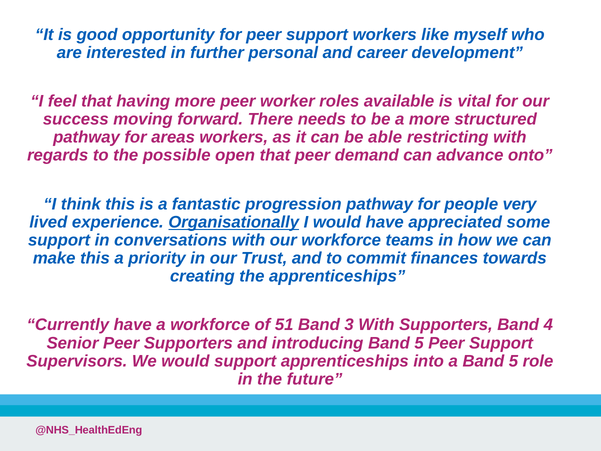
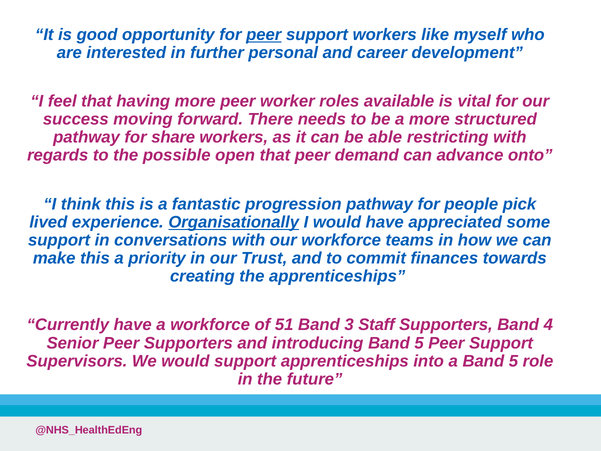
peer at (264, 35) underline: none -> present
areas: areas -> share
very: very -> pick
3 With: With -> Staff
